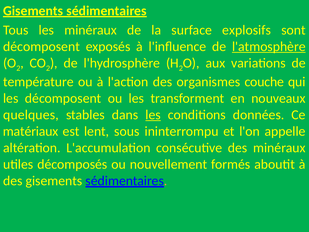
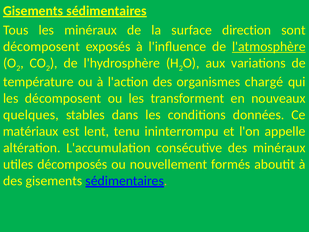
explosifs: explosifs -> direction
couche: couche -> chargé
les at (153, 115) underline: present -> none
sous: sous -> tenu
